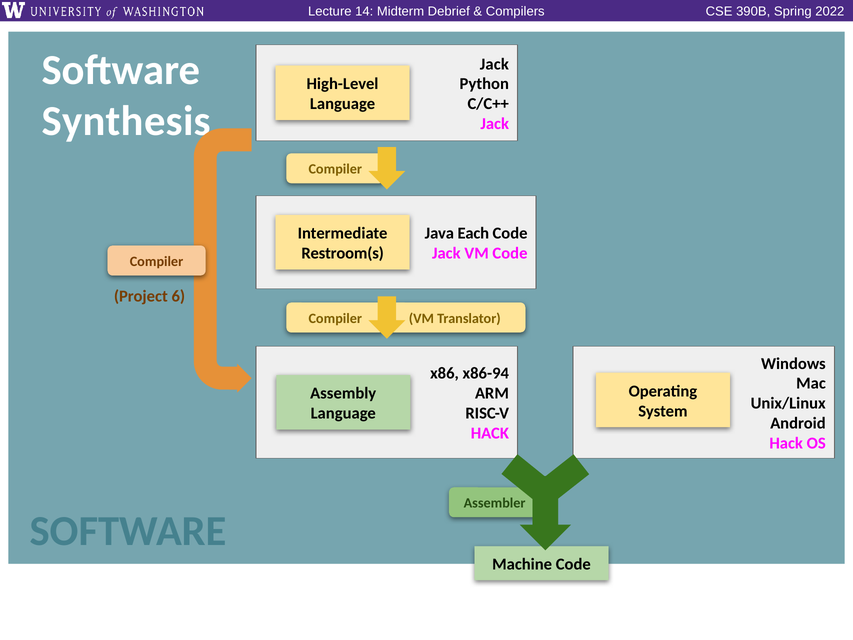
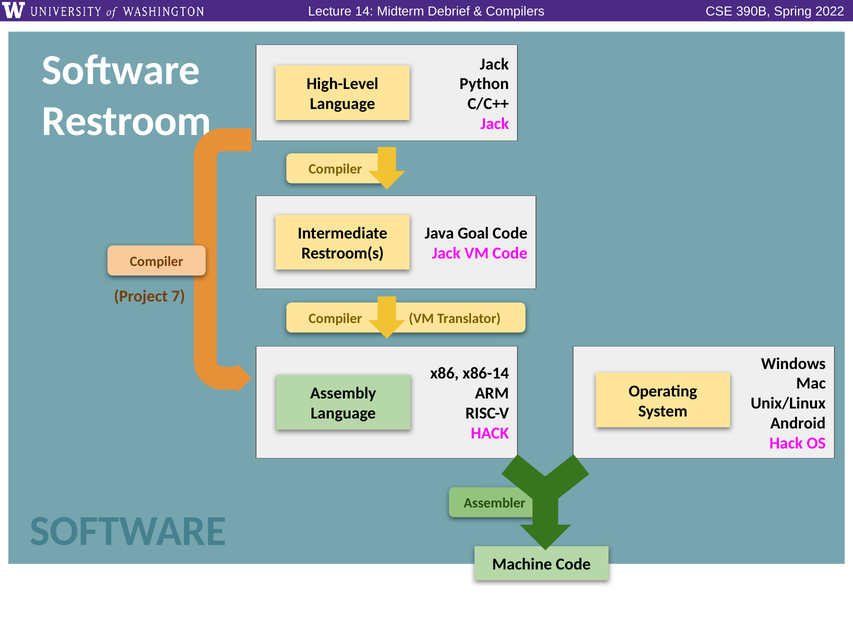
Synthesis: Synthesis -> Restroom
Each: Each -> Goal
6: 6 -> 7
x86-94: x86-94 -> x86-14
